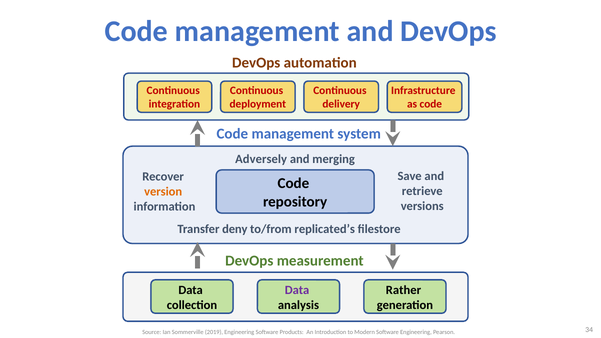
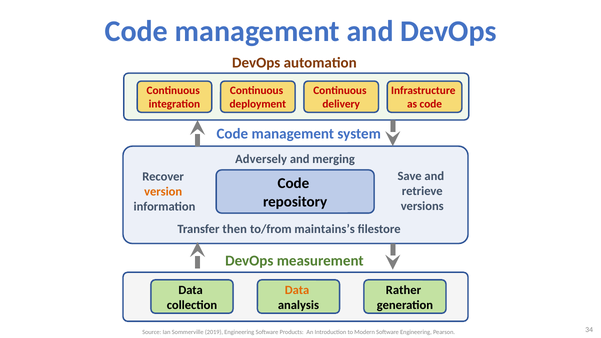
deny: deny -> then
replicated’s: replicated’s -> maintains’s
Data at (297, 290) colour: purple -> orange
